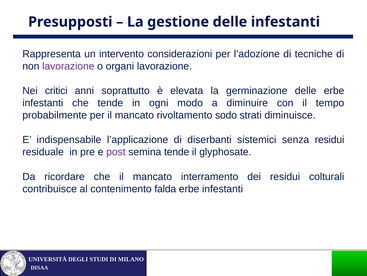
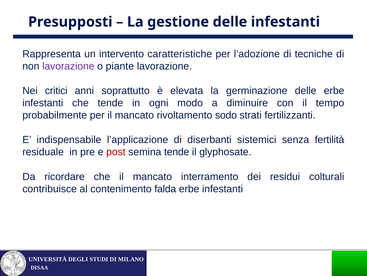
considerazioni: considerazioni -> caratteristiche
organi: organi -> piante
diminuisce: diminuisce -> fertilizzanti
senza residui: residui -> fertilità
post colour: purple -> red
